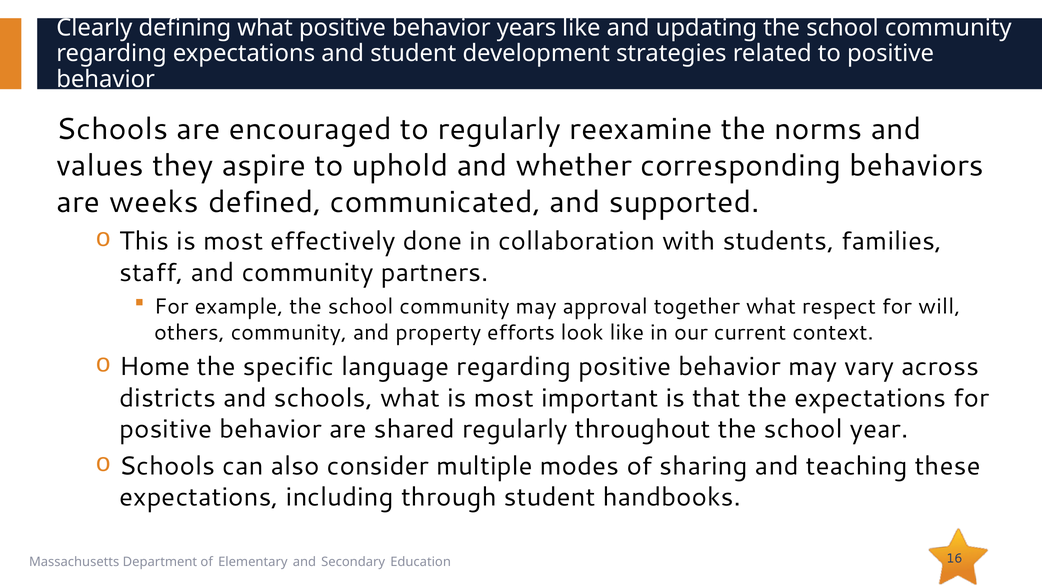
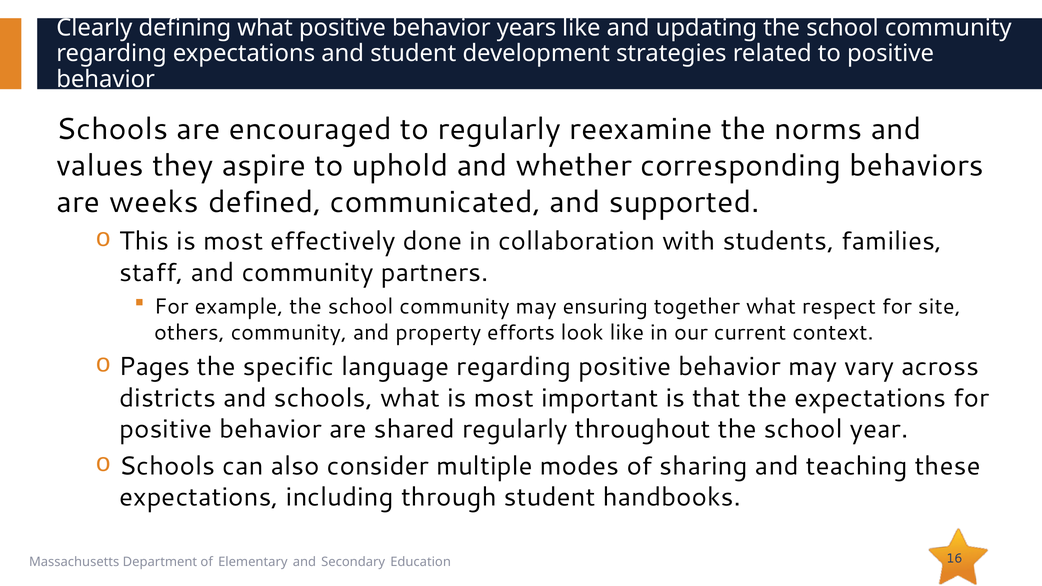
approval: approval -> ensuring
will: will -> site
Home: Home -> Pages
